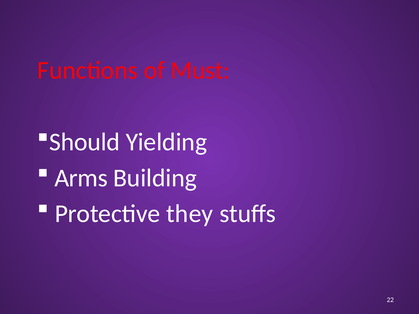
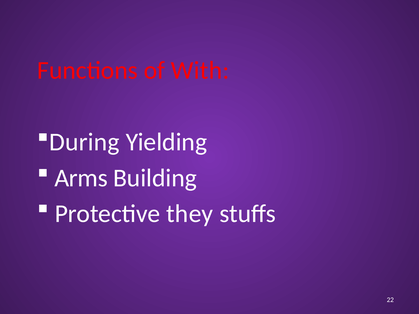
Must: Must -> With
Should: Should -> During
